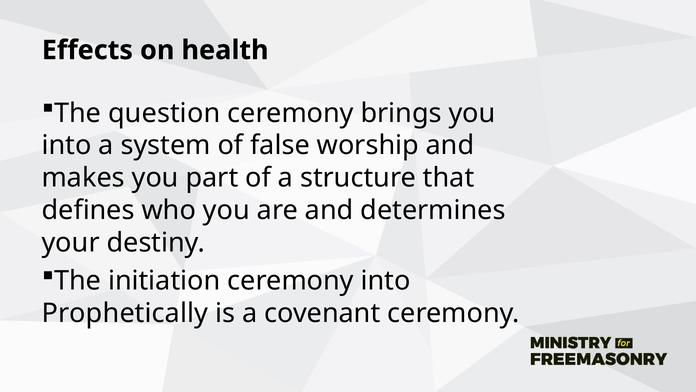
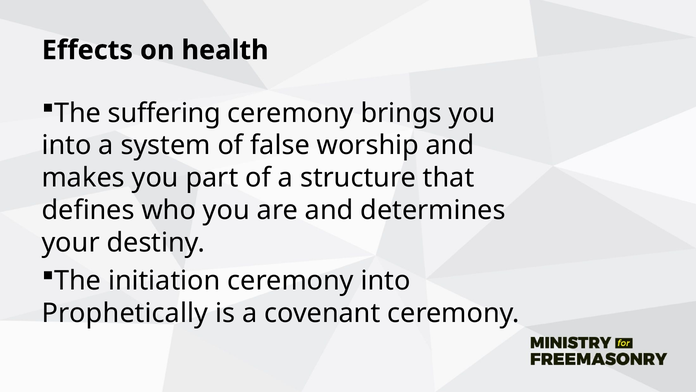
question: question -> suffering
